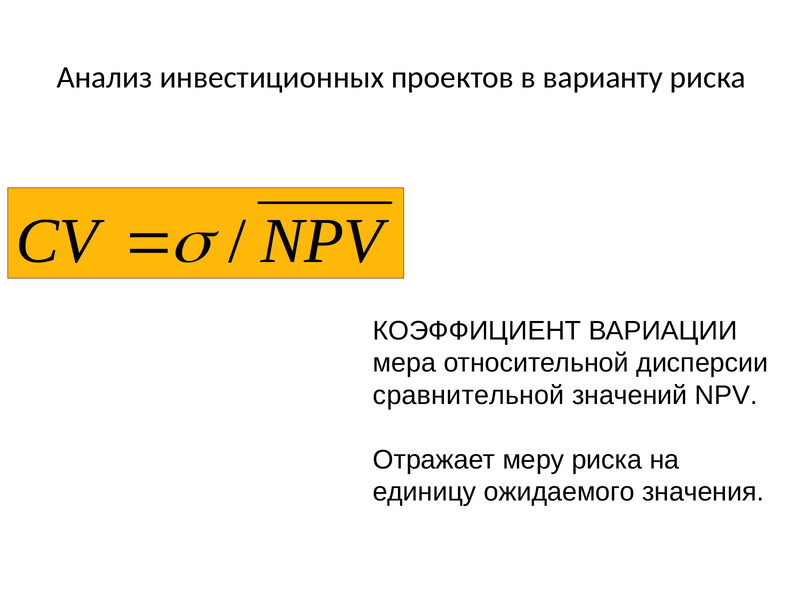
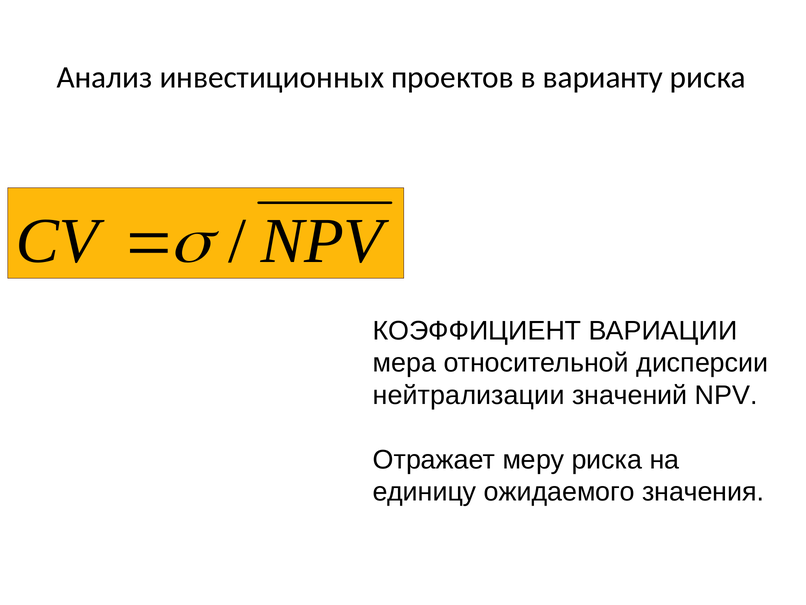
сравнительной: сравнительной -> нейтрализации
